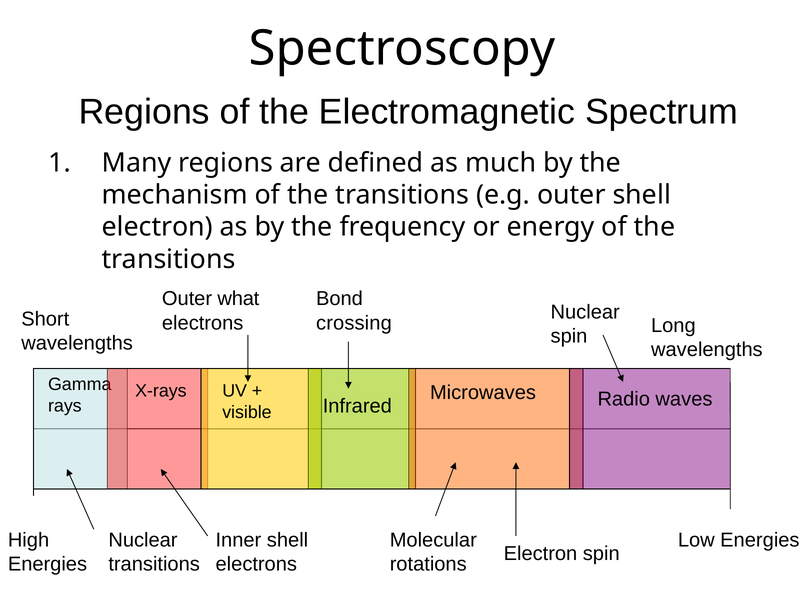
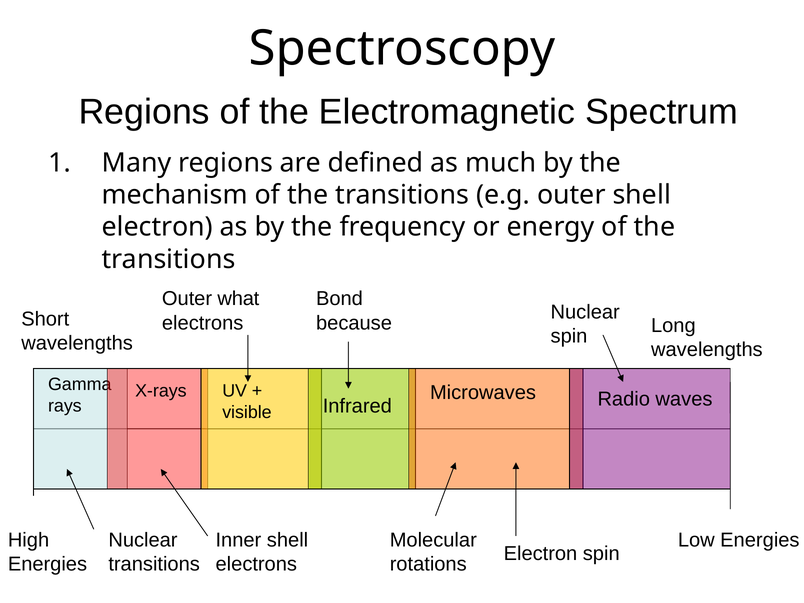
crossing: crossing -> because
